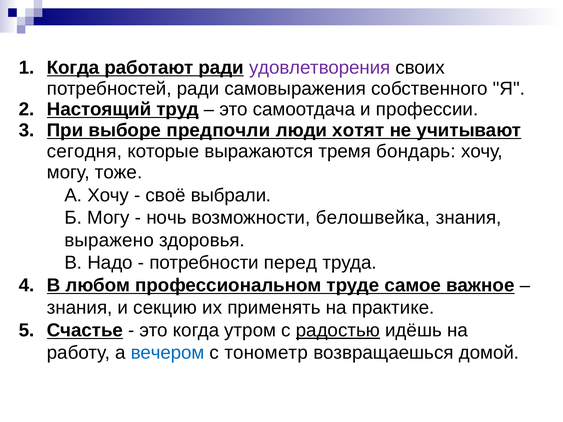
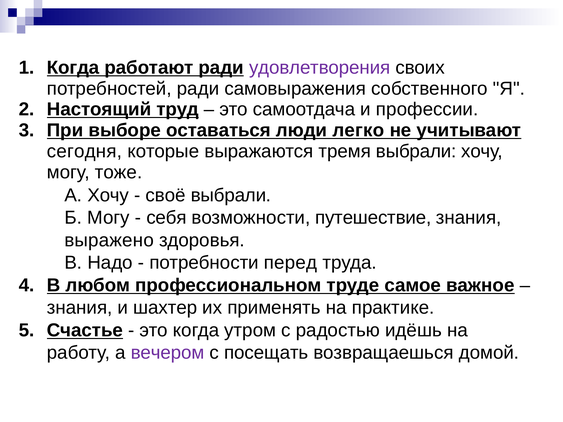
предпочли: предпочли -> оставаться
хотят: хотят -> легко
тремя бондарь: бондарь -> выбрали
ночь: ночь -> себя
белошвейка: белошвейка -> путешествие
секцию: секцию -> шахтер
радостью underline: present -> none
вечером colour: blue -> purple
тонометр: тонометр -> посещать
